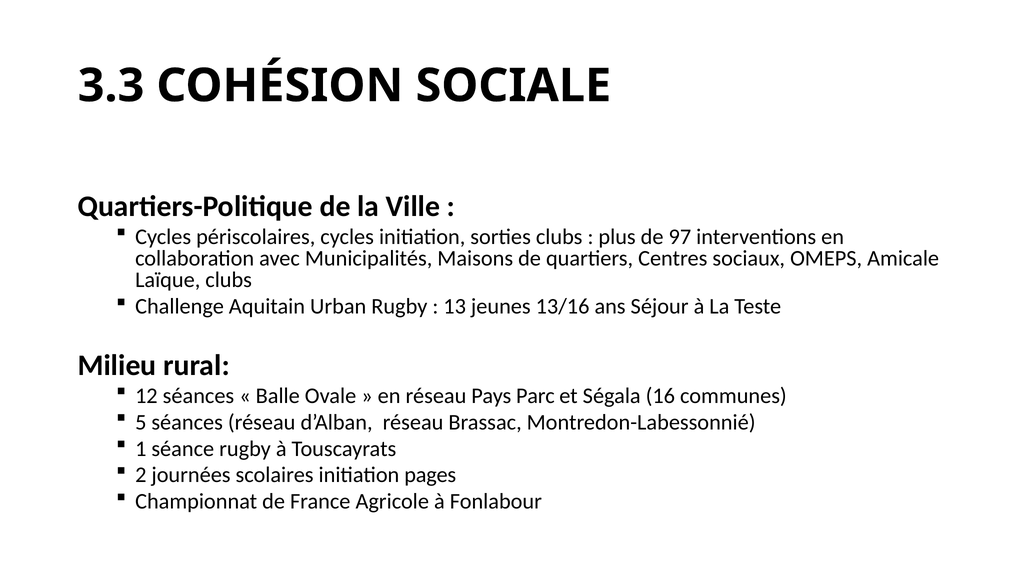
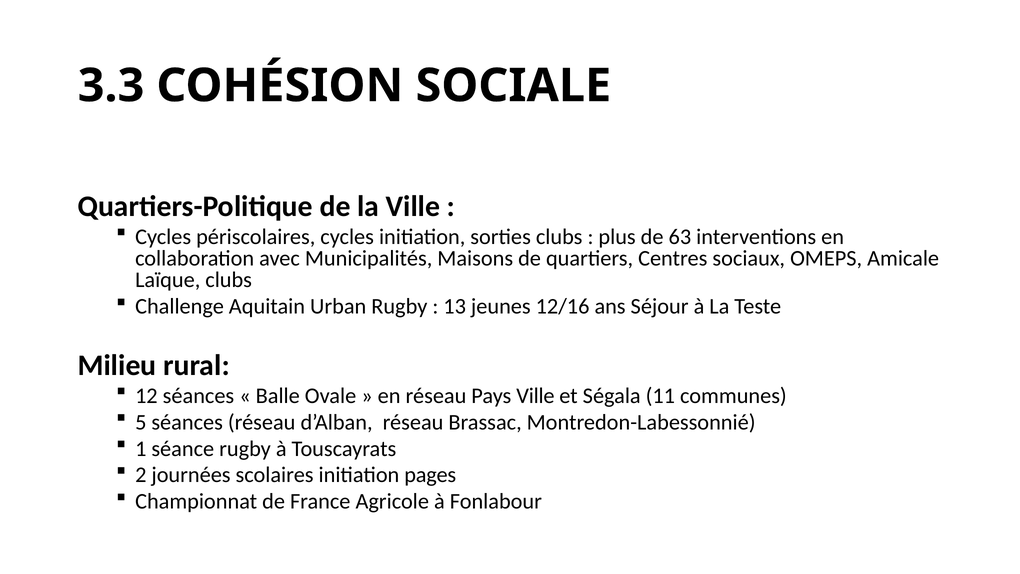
97: 97 -> 63
13/16: 13/16 -> 12/16
Pays Parc: Parc -> Ville
16: 16 -> 11
